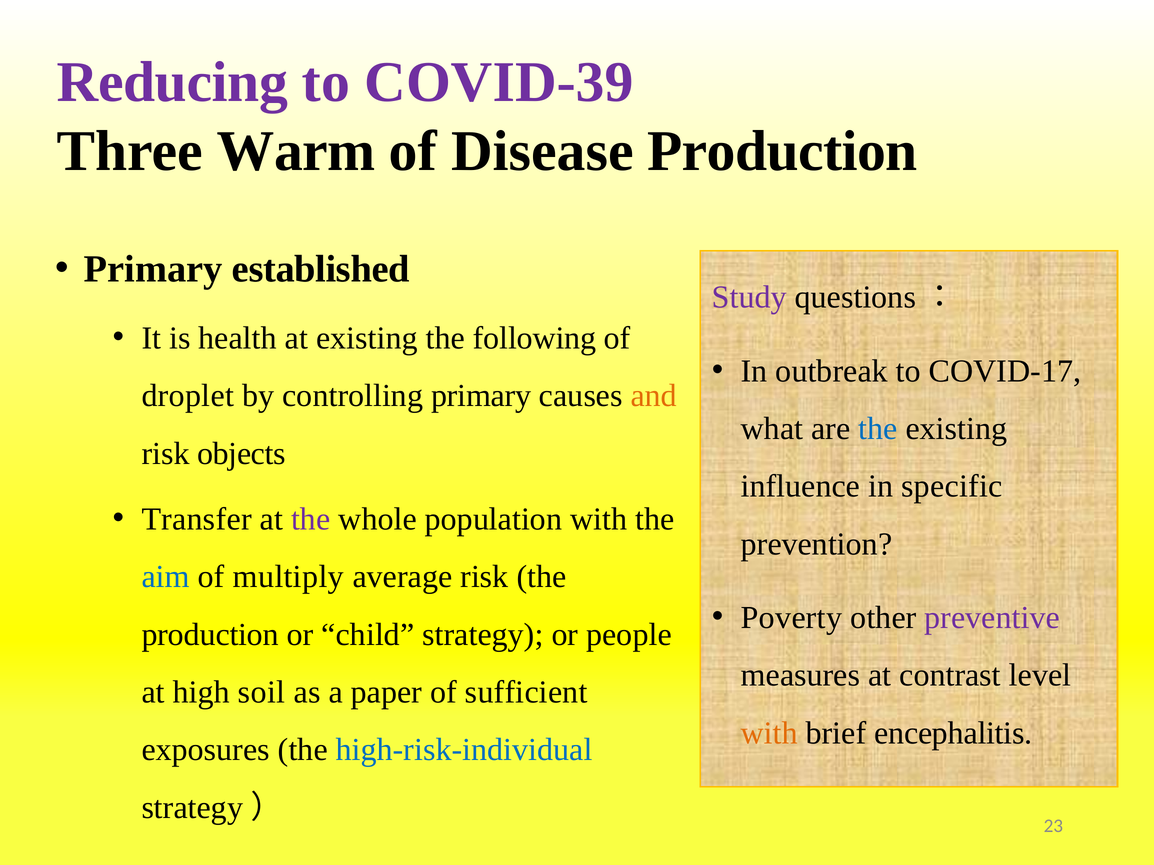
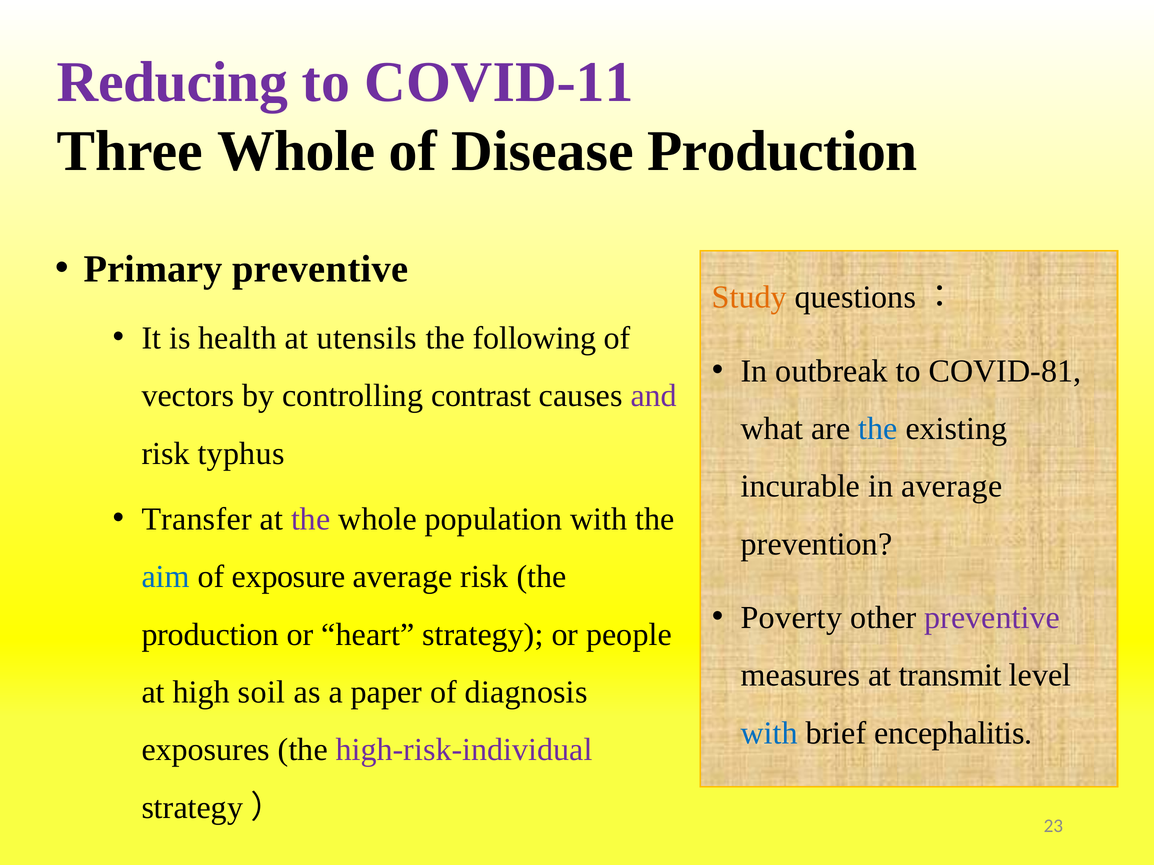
COVID-39: COVID-39 -> COVID-11
Three Warm: Warm -> Whole
Primary established: established -> preventive
Study colour: purple -> orange
at existing: existing -> utensils
COVID-17: COVID-17 -> COVID-81
droplet: droplet -> vectors
controlling primary: primary -> contrast
and colour: orange -> purple
objects: objects -> typhus
influence: influence -> incurable
in specific: specific -> average
multiply: multiply -> exposure
child: child -> heart
contrast: contrast -> transmit
sufficient: sufficient -> diagnosis
with at (769, 733) colour: orange -> blue
high-risk-individual colour: blue -> purple
